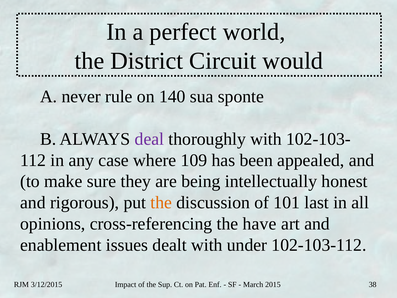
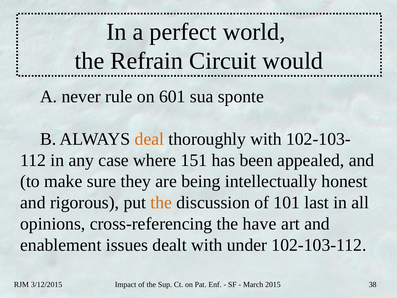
District: District -> Refrain
140: 140 -> 601
deal colour: purple -> orange
109: 109 -> 151
